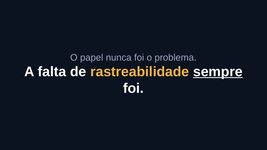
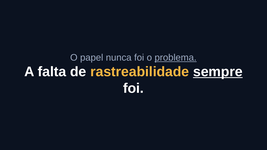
problema underline: none -> present
